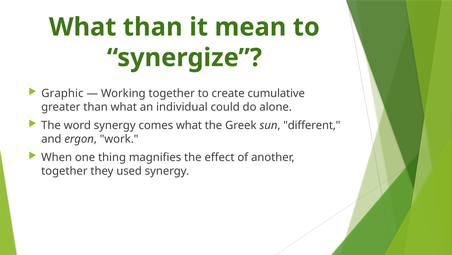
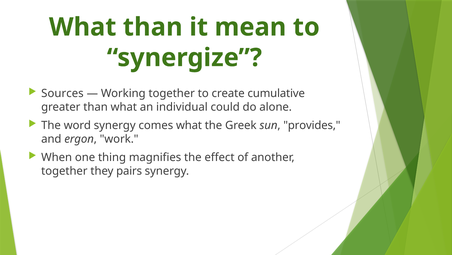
Graphic: Graphic -> Sources
different: different -> provides
used: used -> pairs
